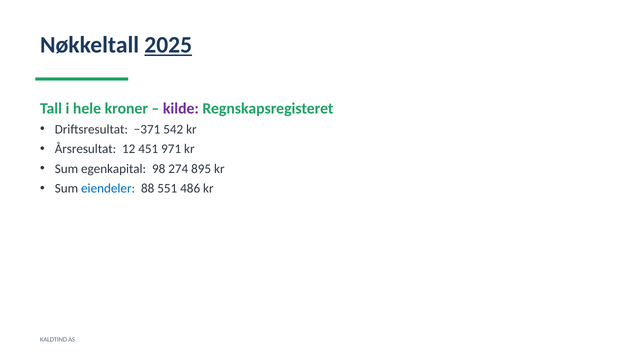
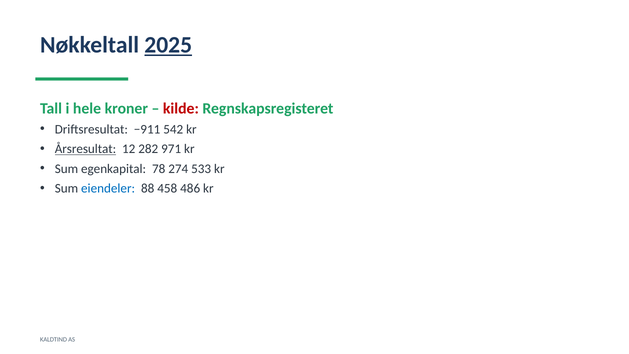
kilde colour: purple -> red
−371: −371 -> −911
Årsresultat underline: none -> present
451: 451 -> 282
98: 98 -> 78
895: 895 -> 533
551: 551 -> 458
